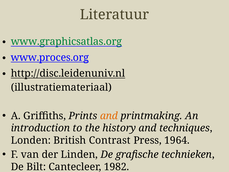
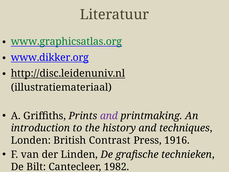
www.proces.org: www.proces.org -> www.dikker.org
and at (109, 116) colour: orange -> purple
1964: 1964 -> 1916
